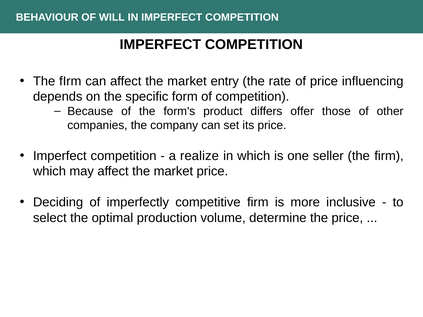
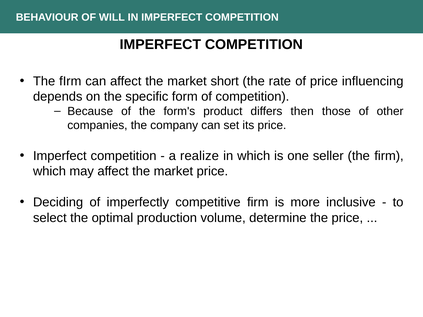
entry: entry -> short
offer: offer -> then
